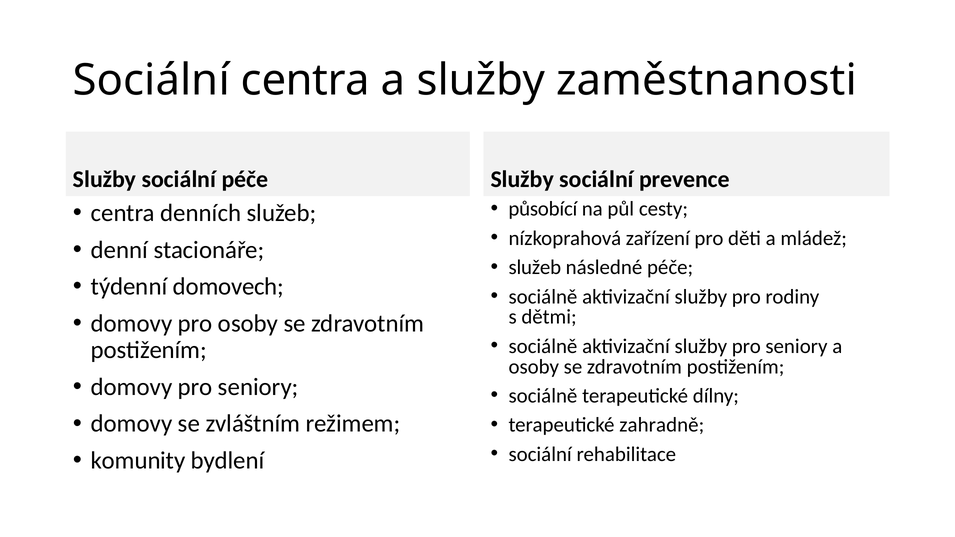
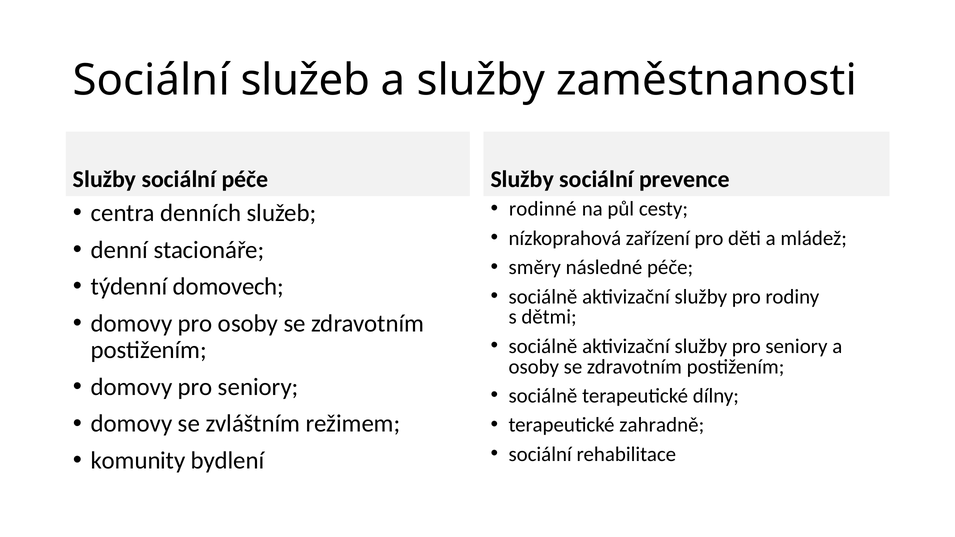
Sociální centra: centra -> služeb
působící: působící -> rodinné
služeb at (535, 268): služeb -> směry
